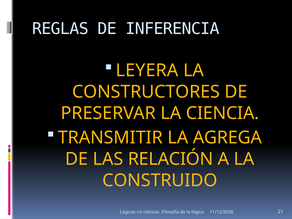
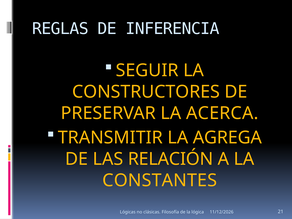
LEYERA: LEYERA -> SEGUIR
CIENCIA: CIENCIA -> ACERCA
CONSTRUIDO: CONSTRUIDO -> CONSTANTES
